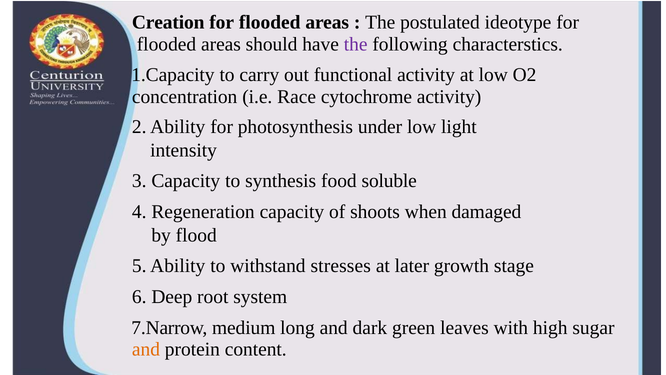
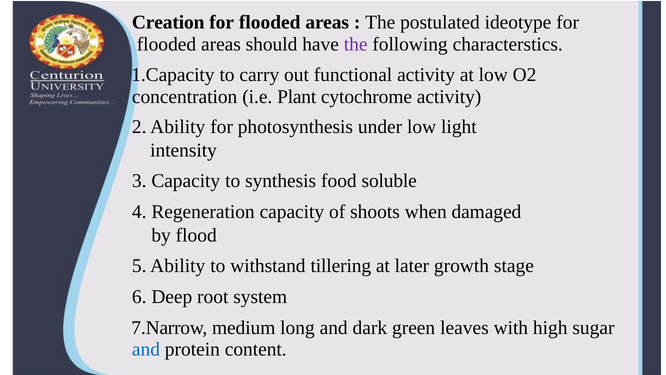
Race: Race -> Plant
stresses: stresses -> tillering
and at (146, 349) colour: orange -> blue
